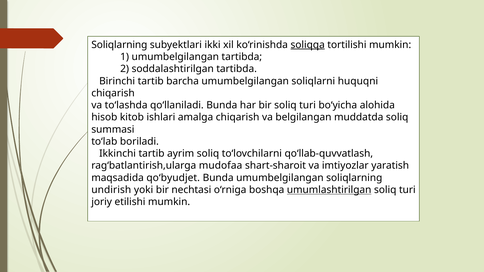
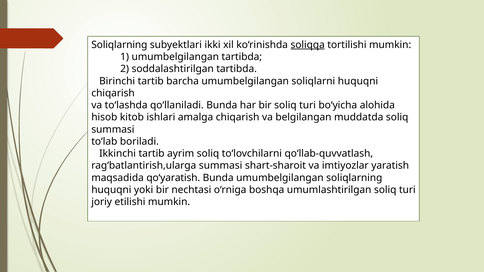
rag‘batlantirish,ularga mudofaa: mudofaa -> summasi
qo‘byudjet: qo‘byudjet -> qo‘yaratish
undirish at (111, 190): undirish -> huquqni
umumlashtirilgan underline: present -> none
